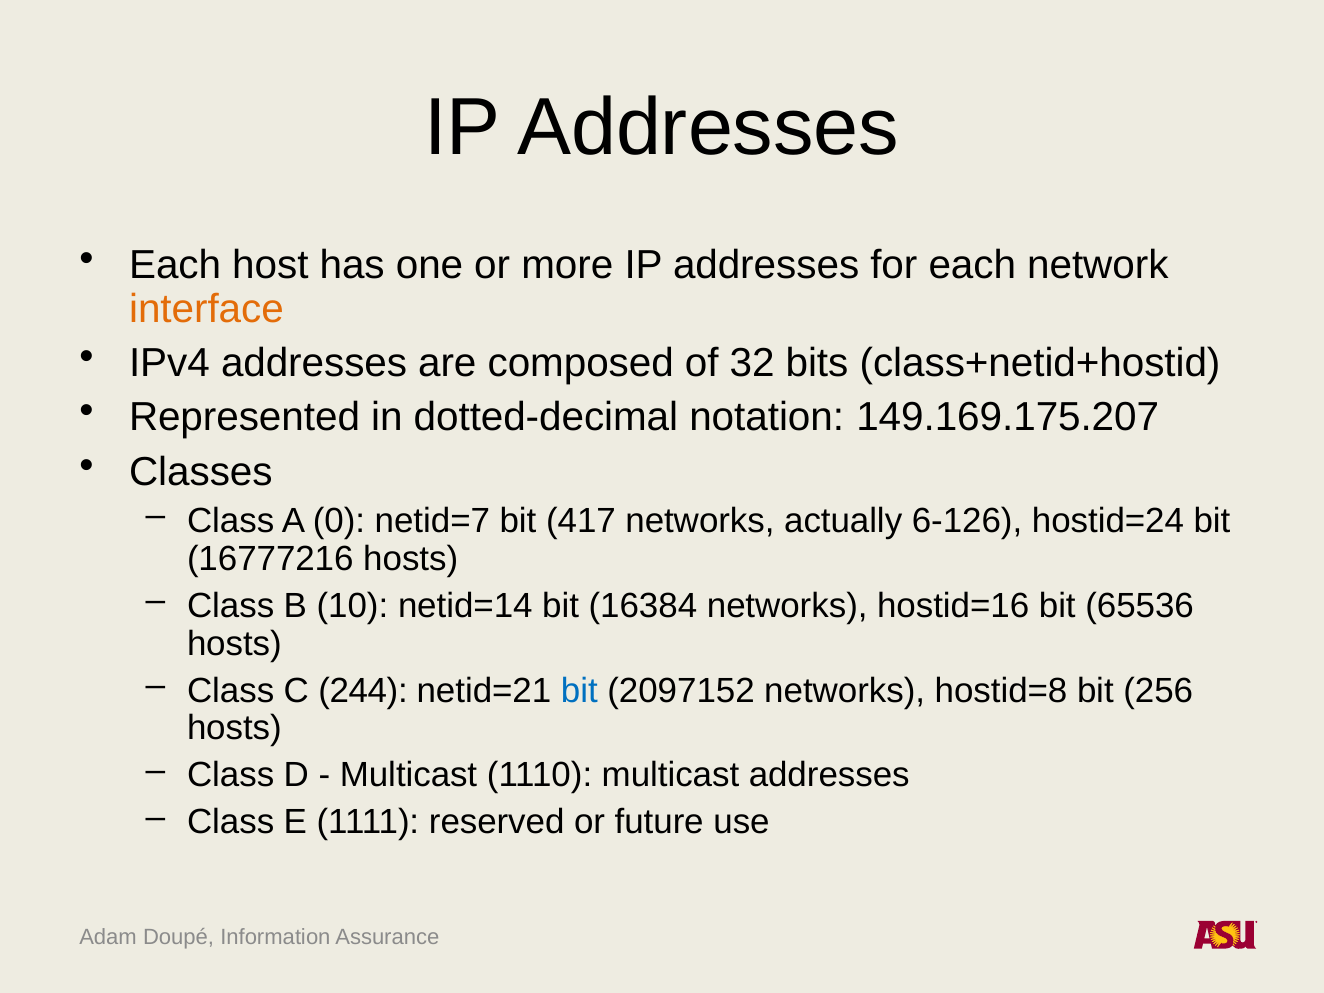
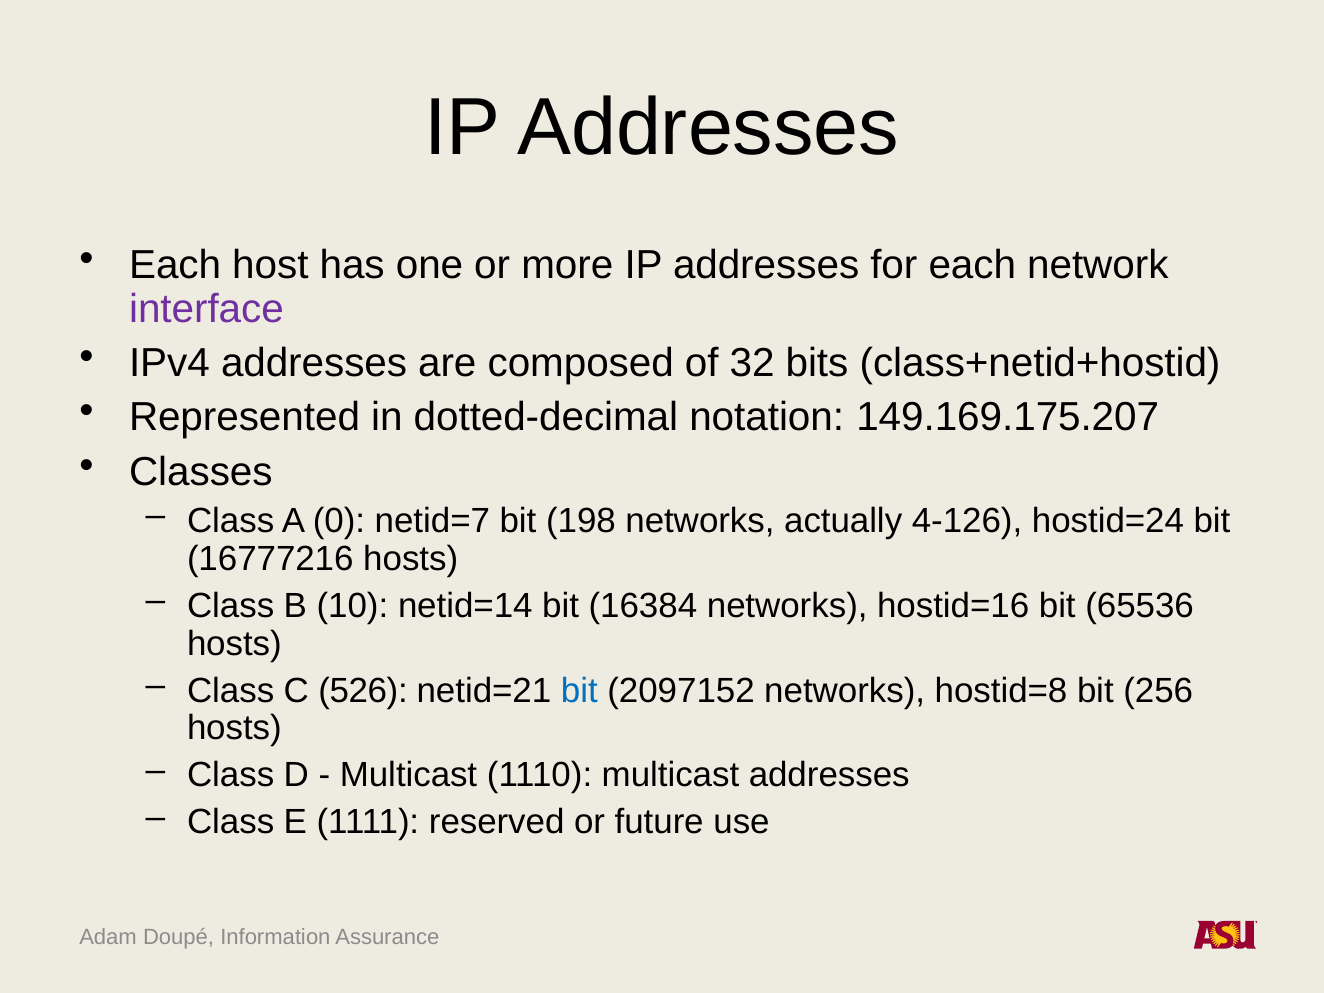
interface colour: orange -> purple
417: 417 -> 198
6-126: 6-126 -> 4-126
244: 244 -> 526
